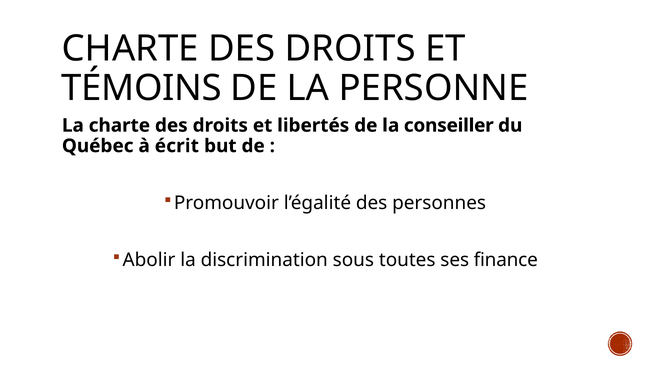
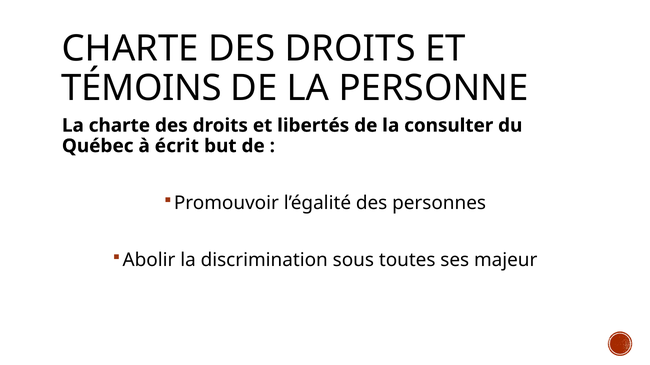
conseiller: conseiller -> consulter
finance: finance -> majeur
